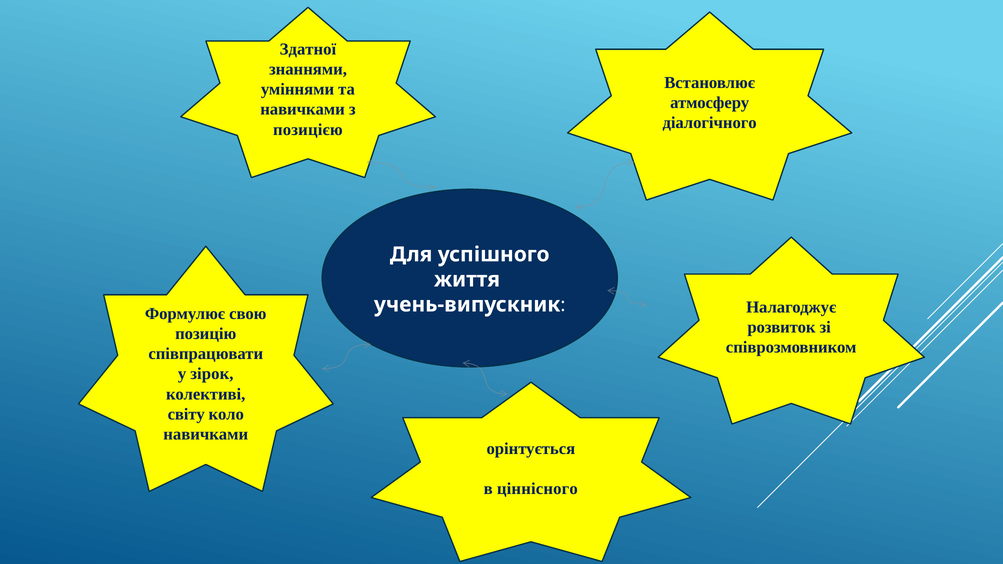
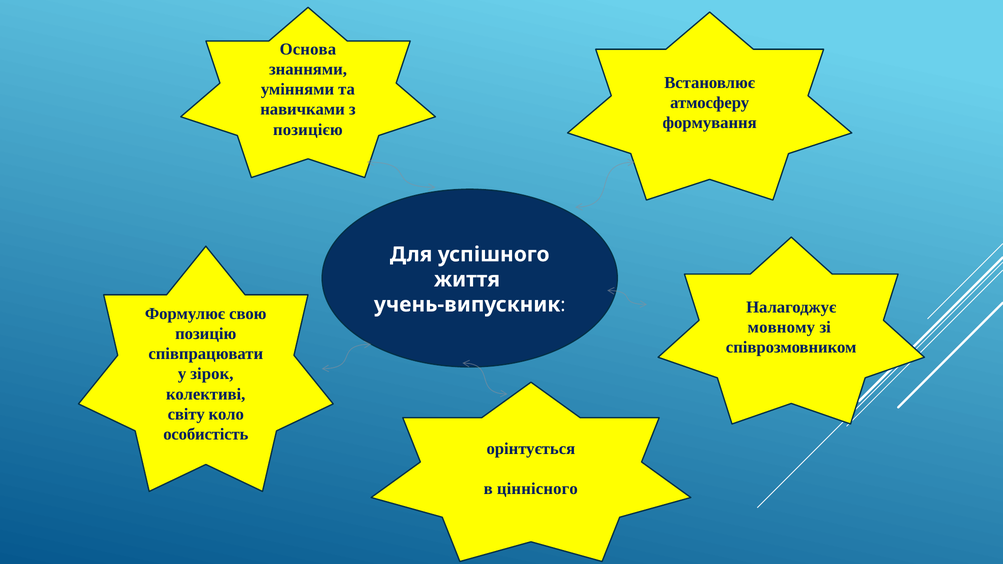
Здатної: Здатної -> Основа
діалогічного: діалогічного -> формування
розвиток: розвиток -> мовному
навичками at (206, 434): навичками -> особистість
